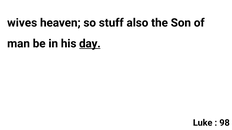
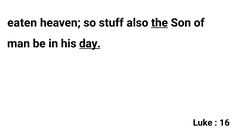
wives: wives -> eaten
the underline: none -> present
98: 98 -> 16
